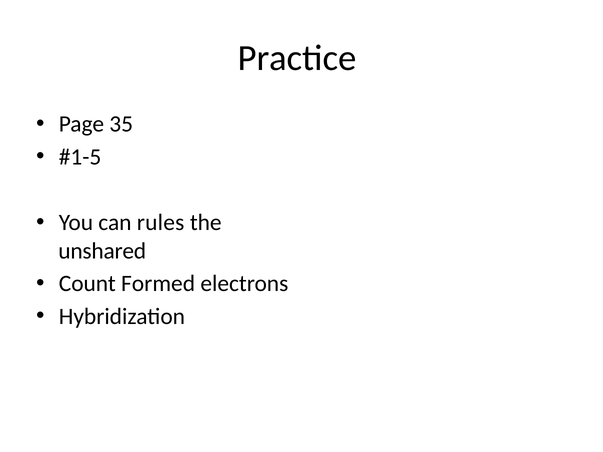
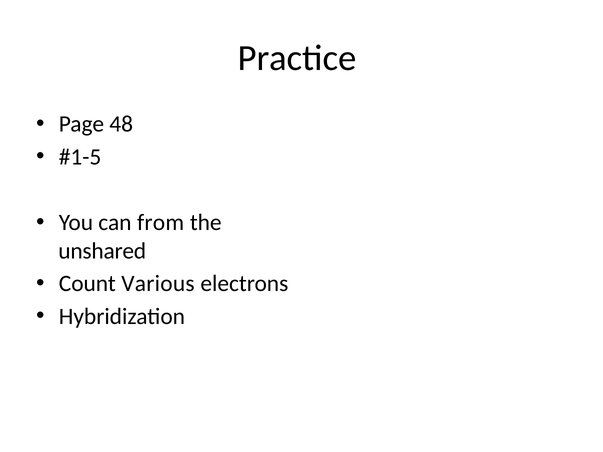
35: 35 -> 48
rules: rules -> from
Formed: Formed -> Various
